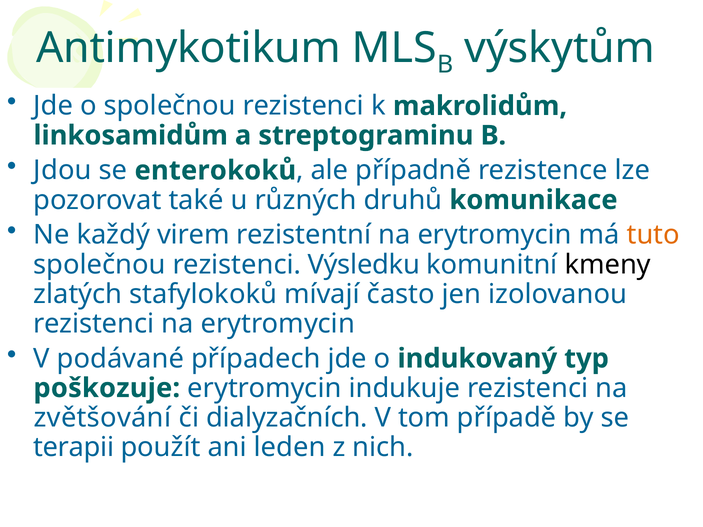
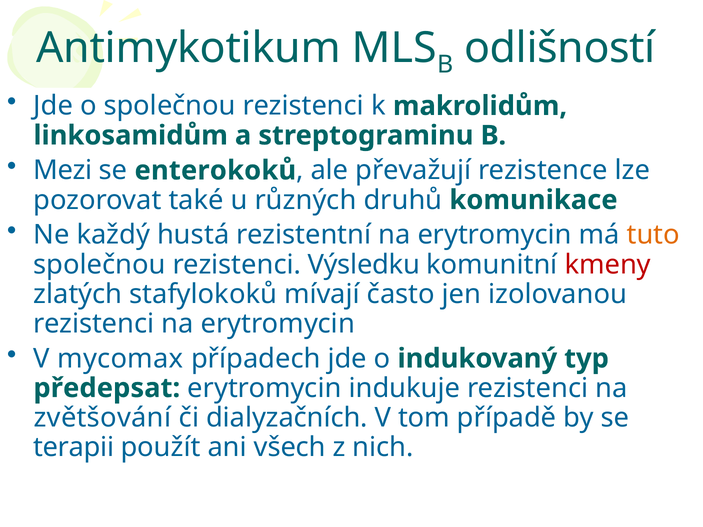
výskytům: výskytům -> odlišností
Jdou: Jdou -> Mezi
případně: případně -> převažují
virem: virem -> hustá
kmeny colour: black -> red
podávané: podávané -> mycomax
poškozuje: poškozuje -> předepsat
leden: leden -> všech
